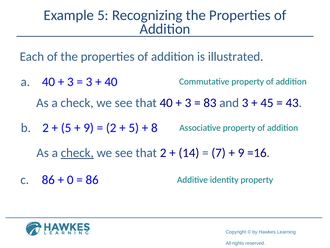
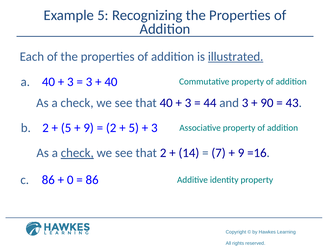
illustrated underline: none -> present
83: 83 -> 44
45: 45 -> 90
8 at (154, 128): 8 -> 3
